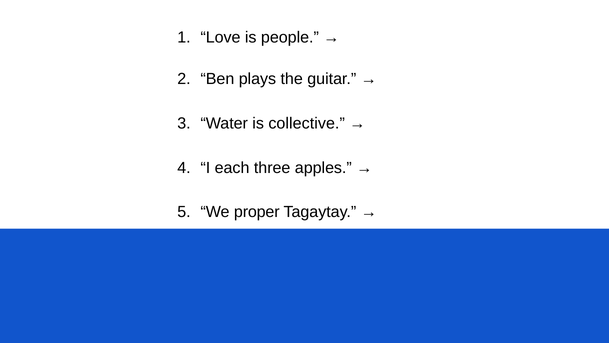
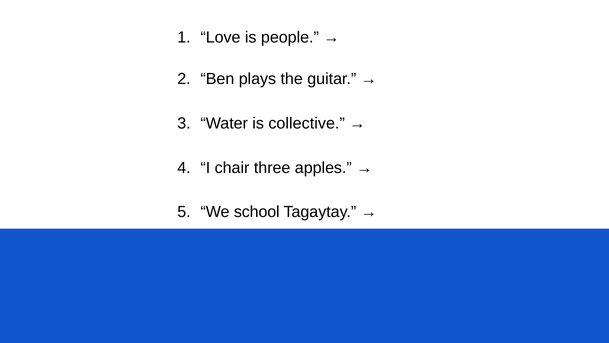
each: each -> chair
proper: proper -> school
